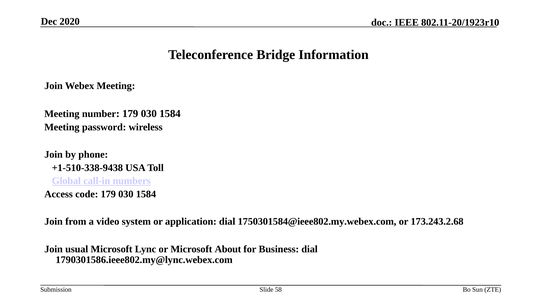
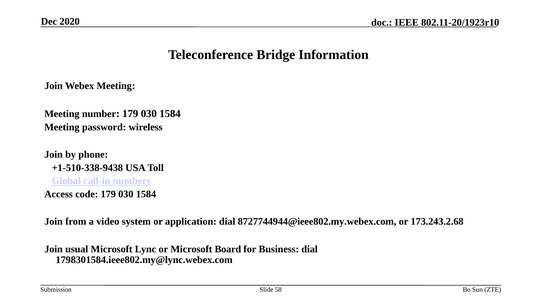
1750301584@ieee802.my.webex.com: 1750301584@ieee802.my.webex.com -> 8727744944@ieee802.my.webex.com
About: About -> Board
1790301586.ieee802.my@lync.webex.com: 1790301586.ieee802.my@lync.webex.com -> 1798301584.ieee802.my@lync.webex.com
